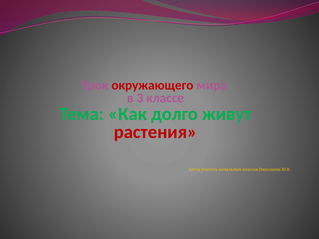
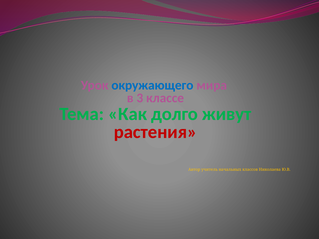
окружающего colour: red -> blue
